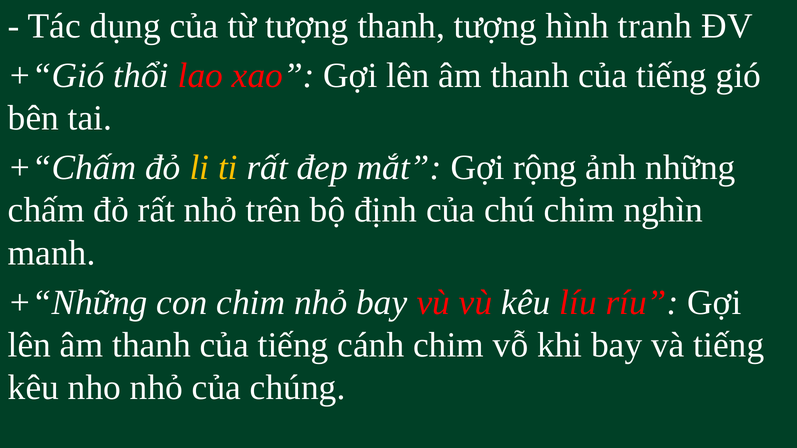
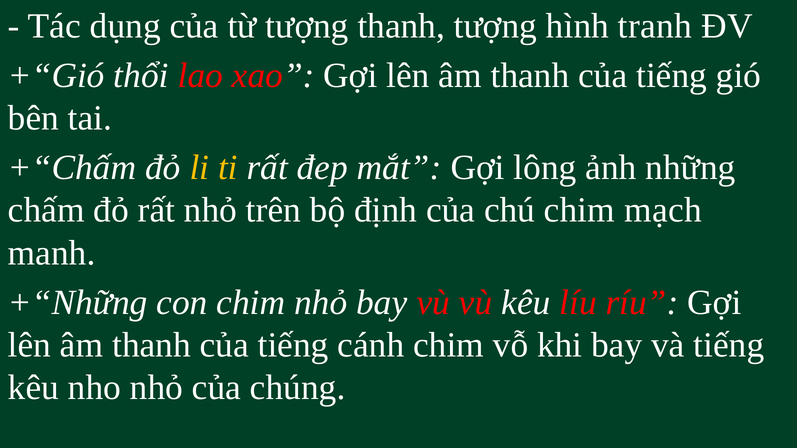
rộng: rộng -> lông
nghìn: nghìn -> mạch
